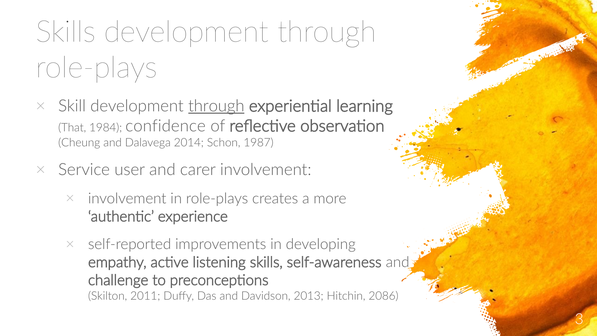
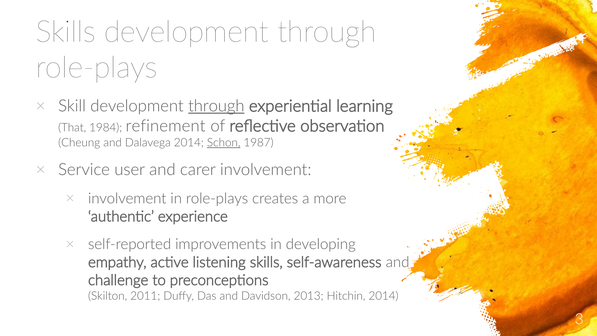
confidence: confidence -> refinement
Schon underline: none -> present
Hitchin 2086: 2086 -> 2014
